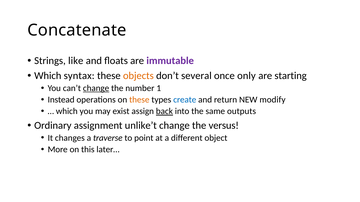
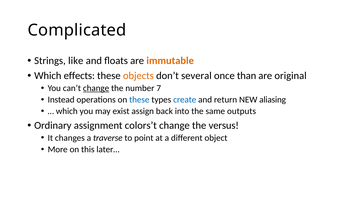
Concatenate: Concatenate -> Complicated
immutable colour: purple -> orange
syntax: syntax -> effects
only: only -> than
starting: starting -> original
1: 1 -> 7
these at (139, 100) colour: orange -> blue
modify: modify -> aliasing
back underline: present -> none
unlike’t: unlike’t -> colors’t
